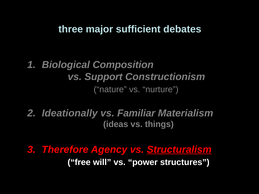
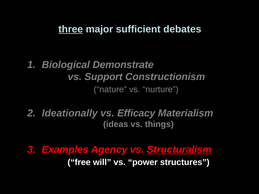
three underline: none -> present
Composition: Composition -> Demonstrate
Familiar: Familiar -> Efficacy
Therefore: Therefore -> Examples
